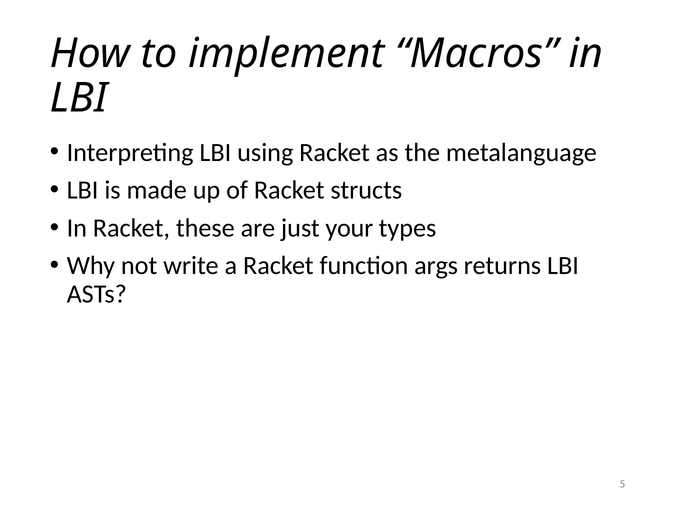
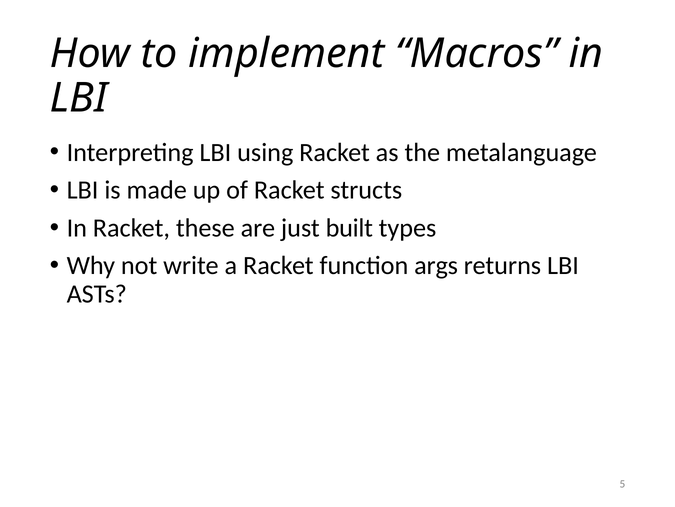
your: your -> built
